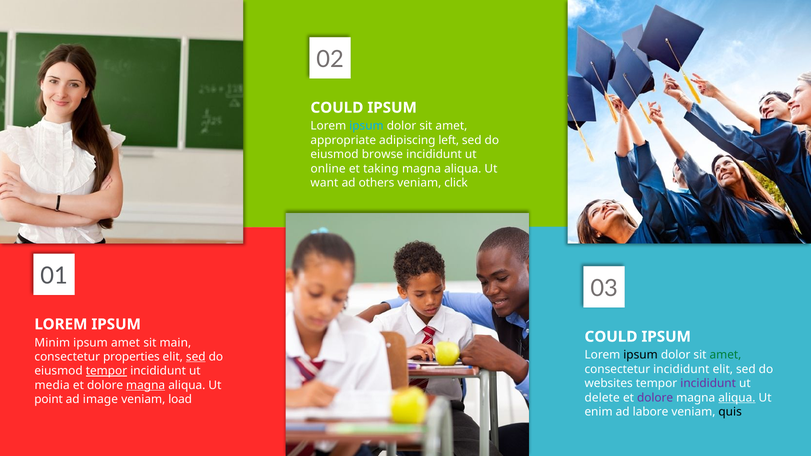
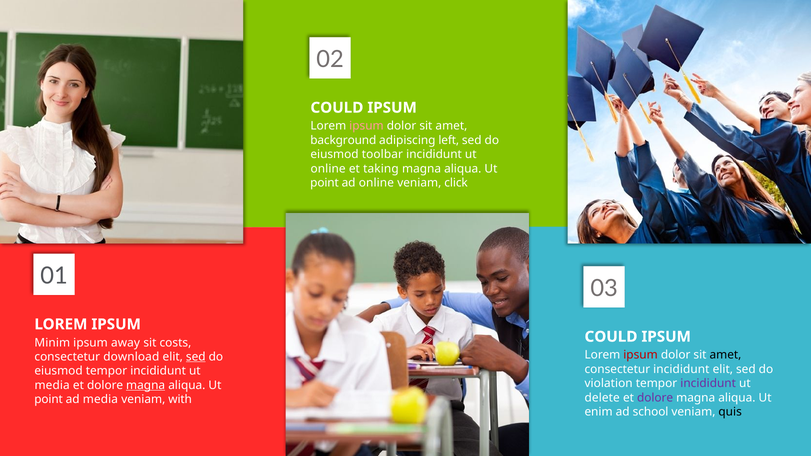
ipsum at (366, 126) colour: light blue -> pink
appropriate: appropriate -> background
browse: browse -> toolbar
want at (324, 183): want -> point
ad others: others -> online
ipsum amet: amet -> away
main: main -> costs
ipsum at (641, 355) colour: black -> red
amet at (726, 355) colour: green -> black
properties: properties -> download
tempor at (106, 371) underline: present -> none
websites: websites -> violation
aliqua at (737, 398) underline: present -> none
ad image: image -> media
load: load -> with
labore: labore -> school
